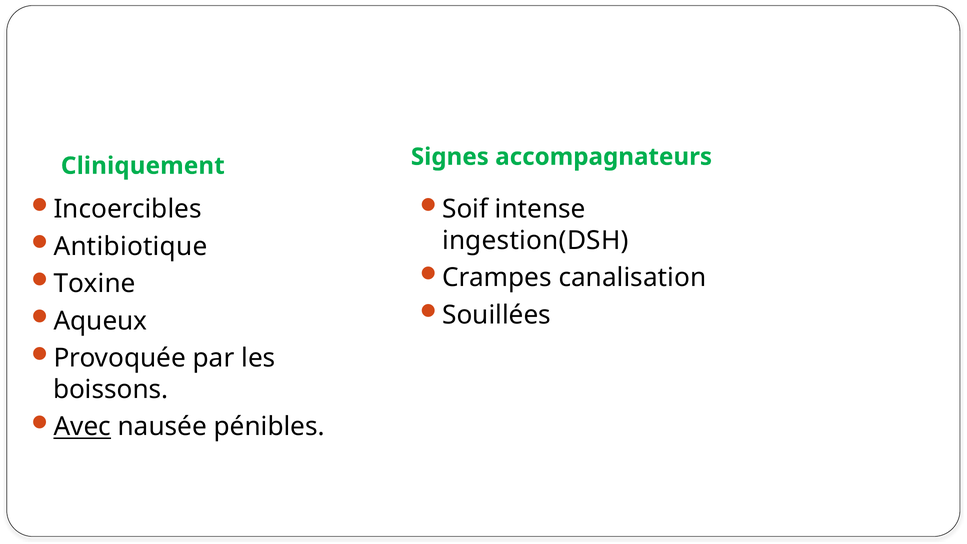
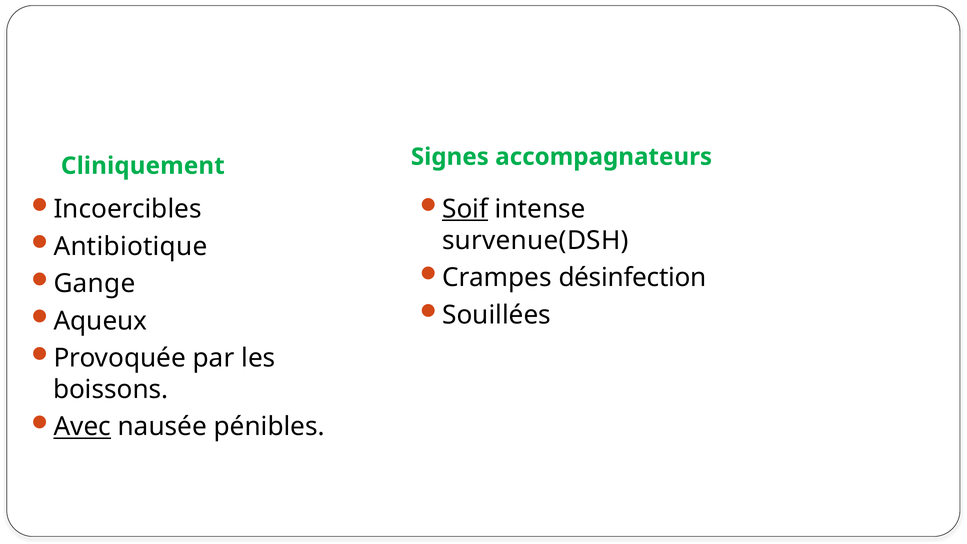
Soif underline: none -> present
ingestion(DSH: ingestion(DSH -> survenue(DSH
canalisation: canalisation -> désinfection
Toxine: Toxine -> Gange
